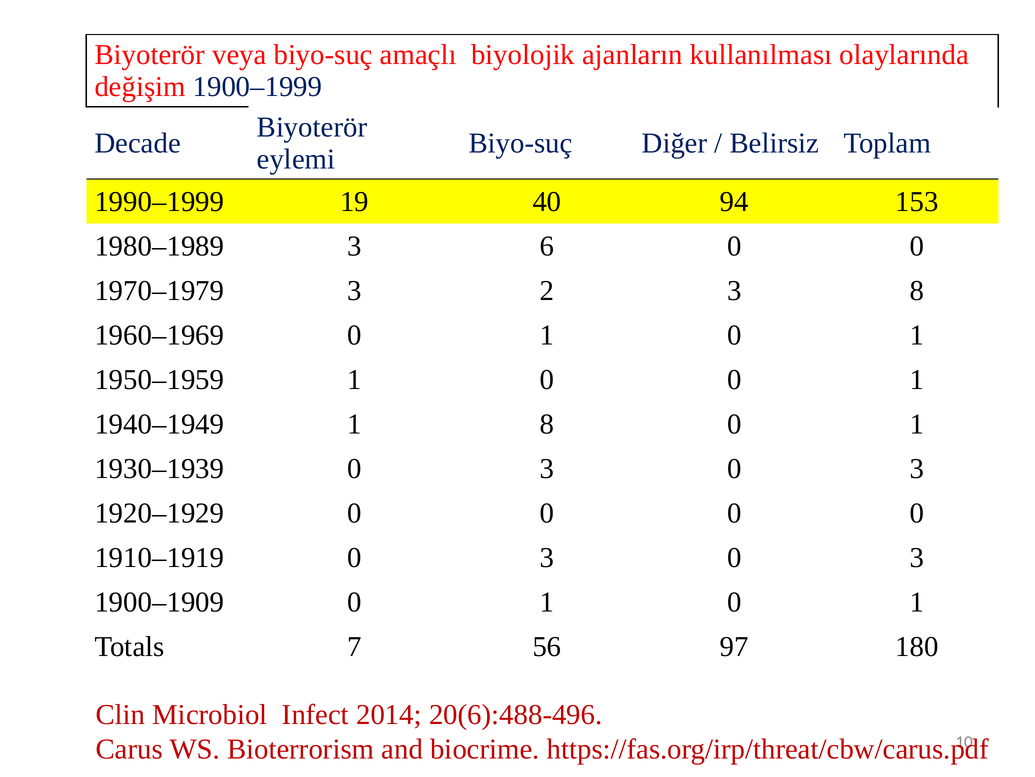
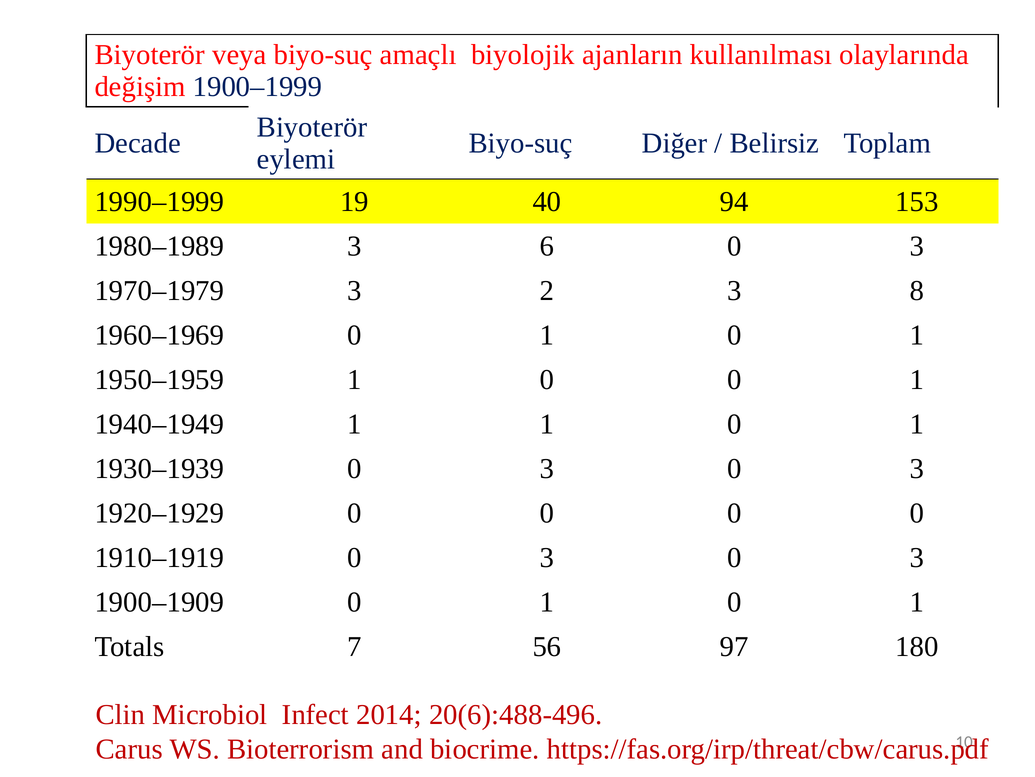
6 0 0: 0 -> 3
1 8: 8 -> 1
